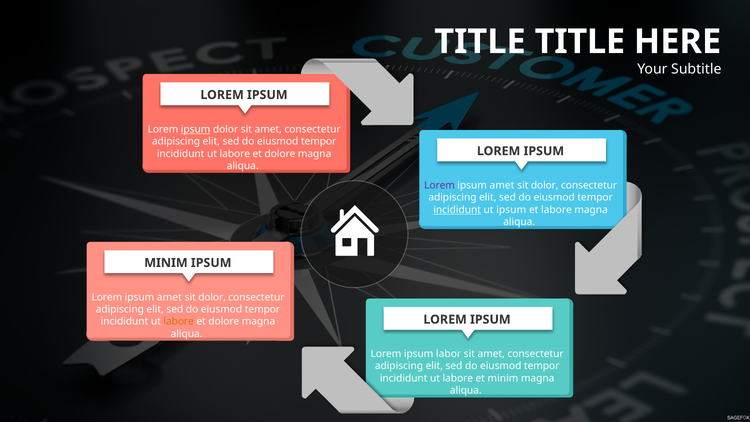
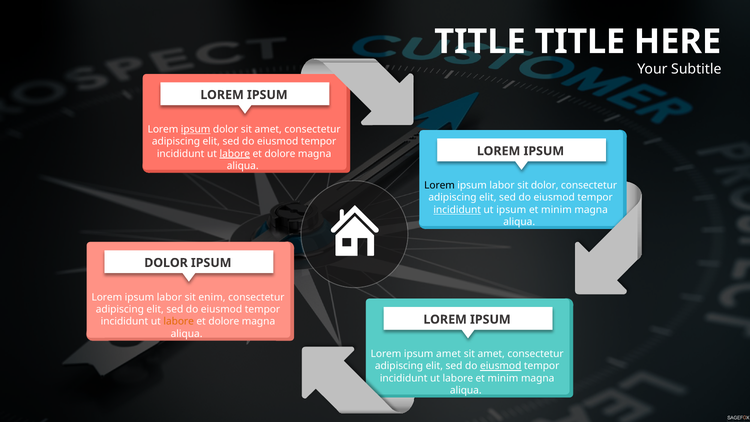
labore at (235, 154) underline: none -> present
Lorem at (439, 185) colour: purple -> black
amet at (502, 185): amet -> labor
labore at (556, 210): labore -> minim
MINIM at (166, 263): MINIM -> DOLOR
amet at (169, 297): amet -> labor
dolor at (212, 297): dolor -> enim
ipsum labor: labor -> amet
eiusmod at (501, 366) underline: none -> present
